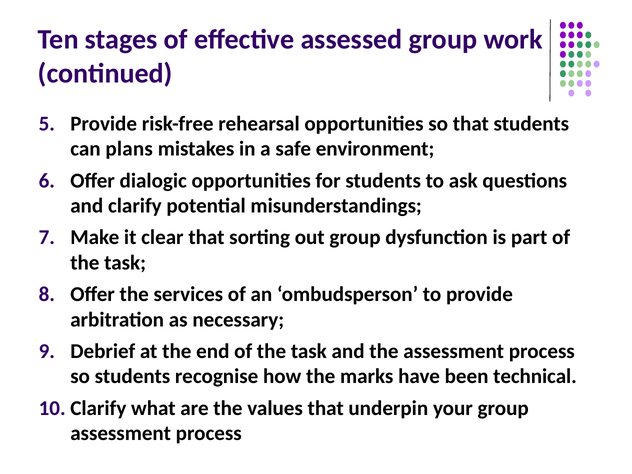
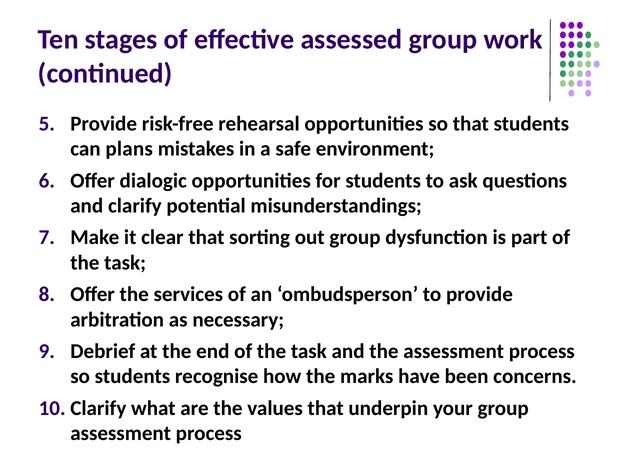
technical: technical -> concerns
